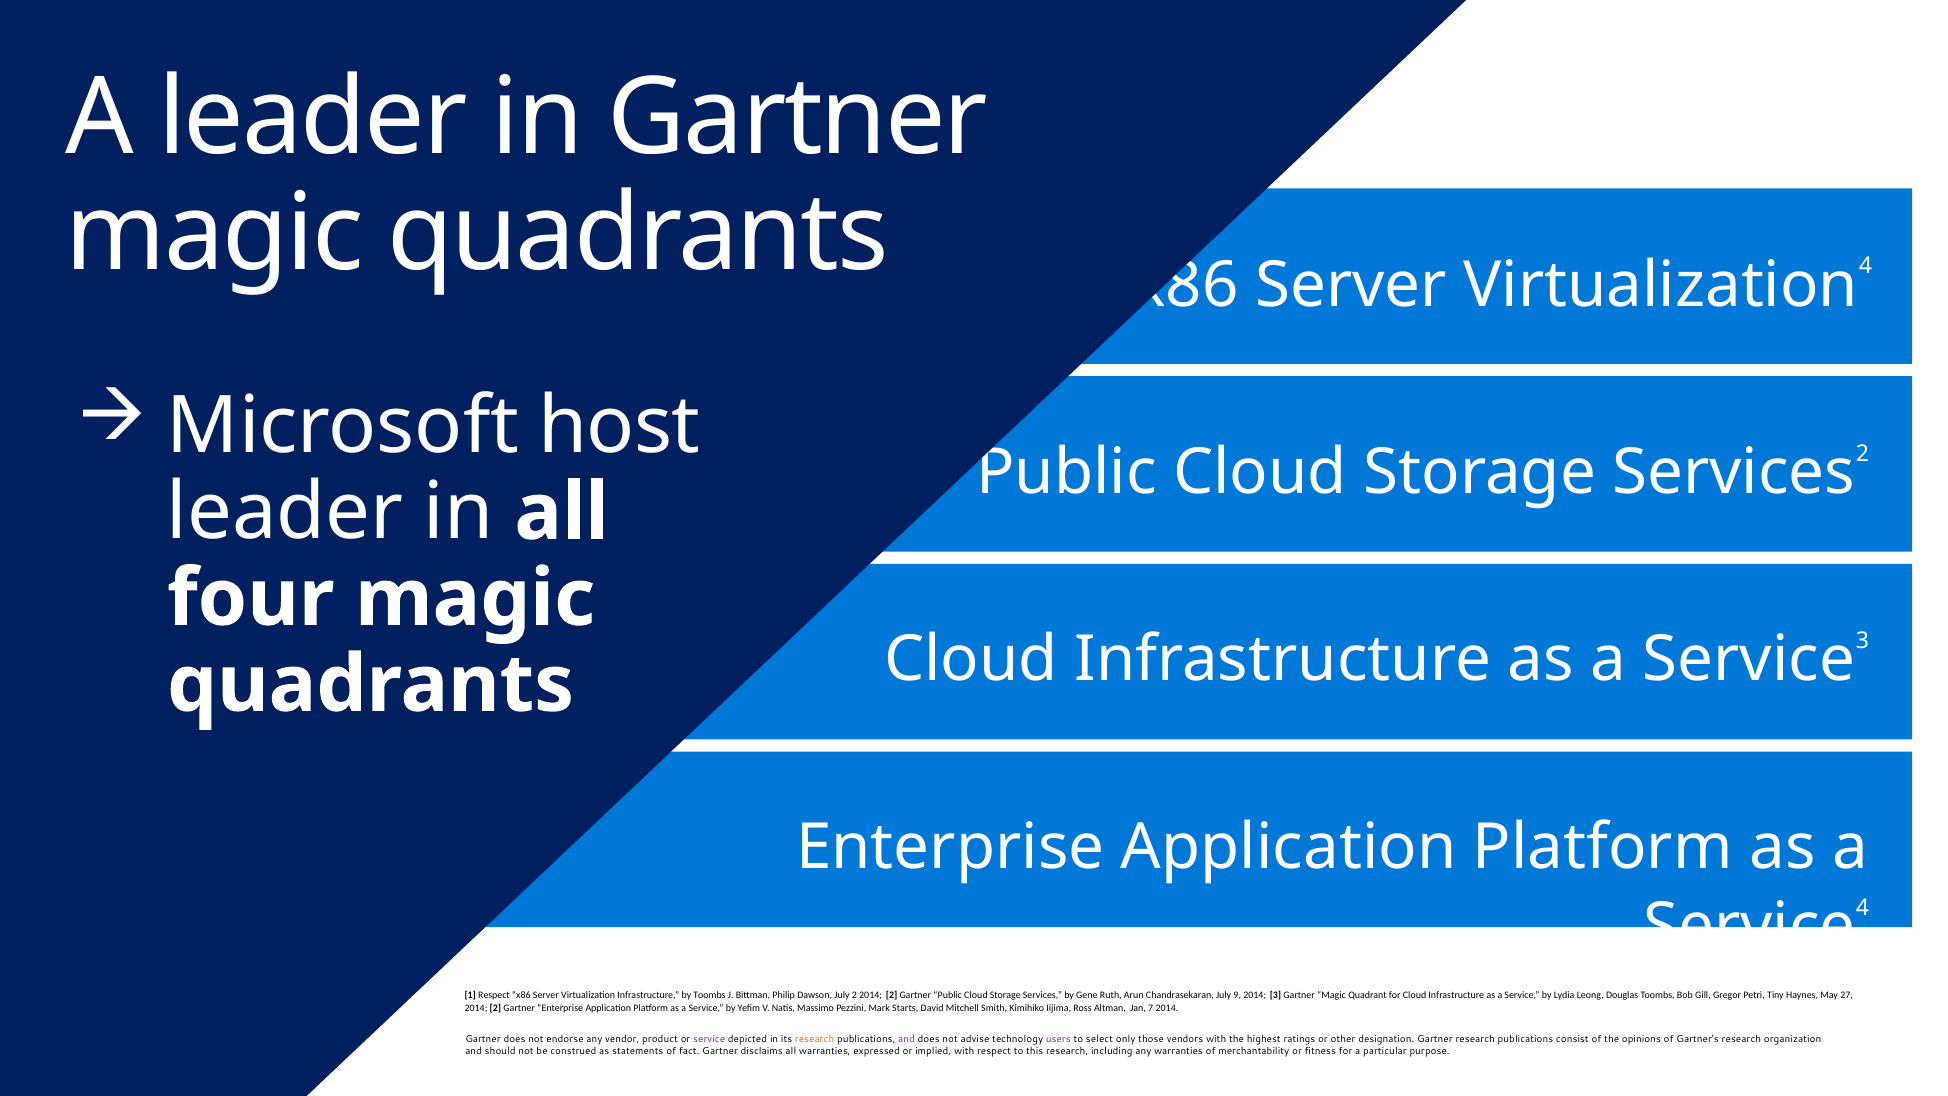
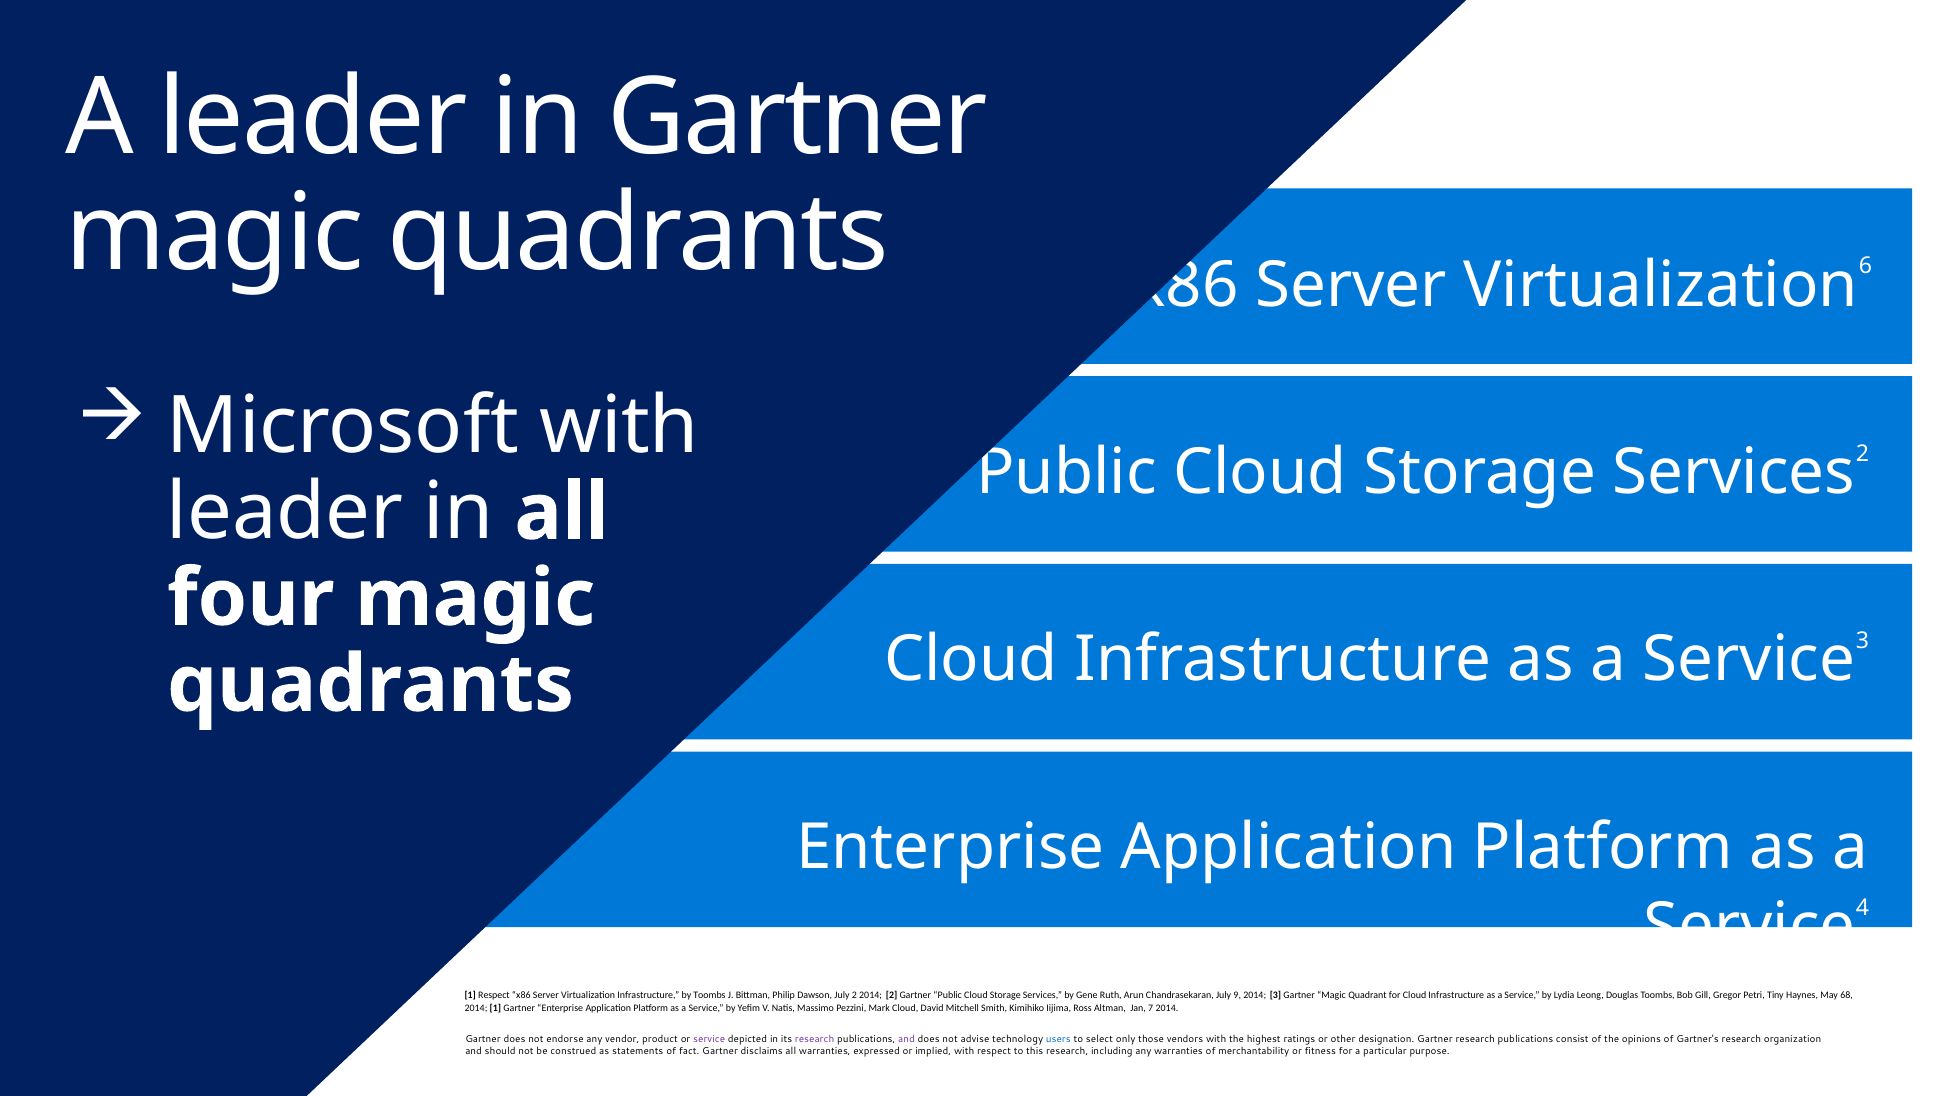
Virtualization 4: 4 -> 6
Microsoft host: host -> with
27: 27 -> 68
2 at (495, 1008): 2 -> 1
Mark Starts: Starts -> Cloud
research at (815, 1039) colour: orange -> purple
users colour: purple -> blue
